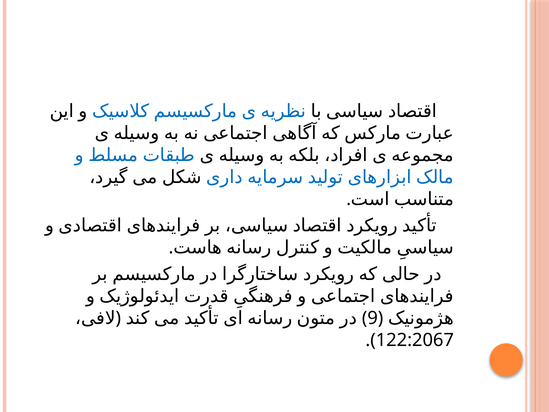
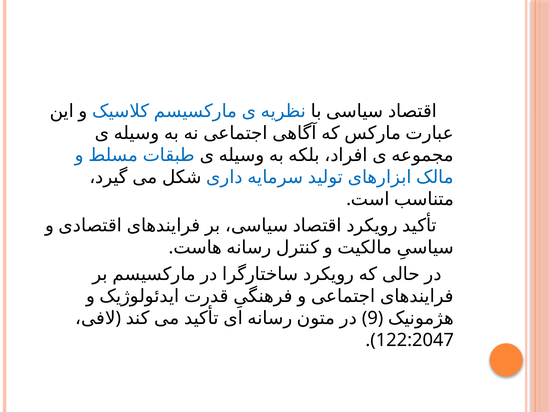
122:2067: 122:2067 -> 122:2047
